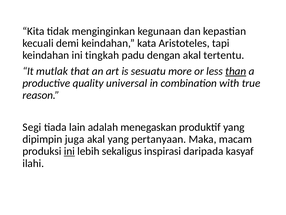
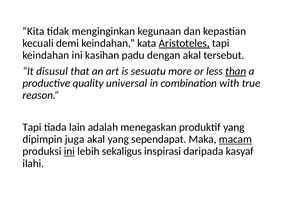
Aristoteles underline: none -> present
tingkah: tingkah -> kasihan
tertentu: tertentu -> tersebut
mutlak: mutlak -> disusul
Segi at (32, 127): Segi -> Tapi
pertanyaan: pertanyaan -> sependapat
macam underline: none -> present
